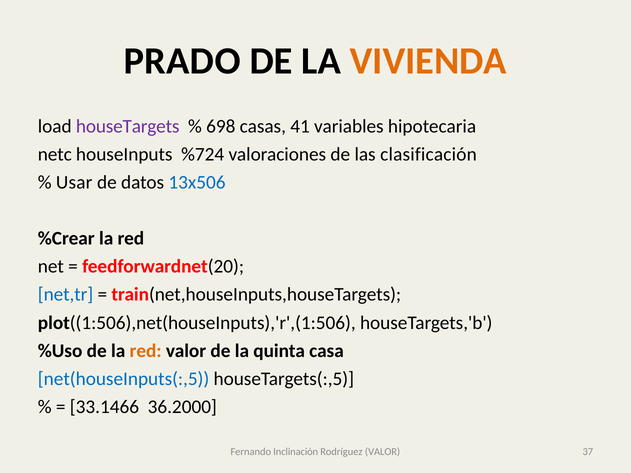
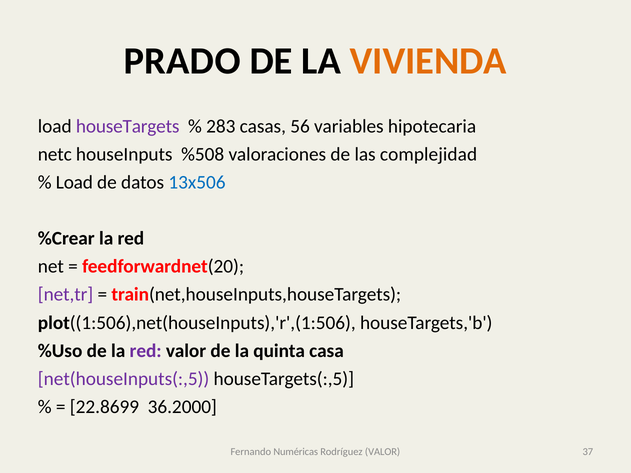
698: 698 -> 283
41: 41 -> 56
%724: %724 -> %508
clasificación: clasificación -> complejidad
Usar at (74, 183): Usar -> Load
net,tr colour: blue -> purple
red at (146, 351) colour: orange -> purple
net(houseInputs(:,5 colour: blue -> purple
33.1466: 33.1466 -> 22.8699
Inclinación: Inclinación -> Numéricas
